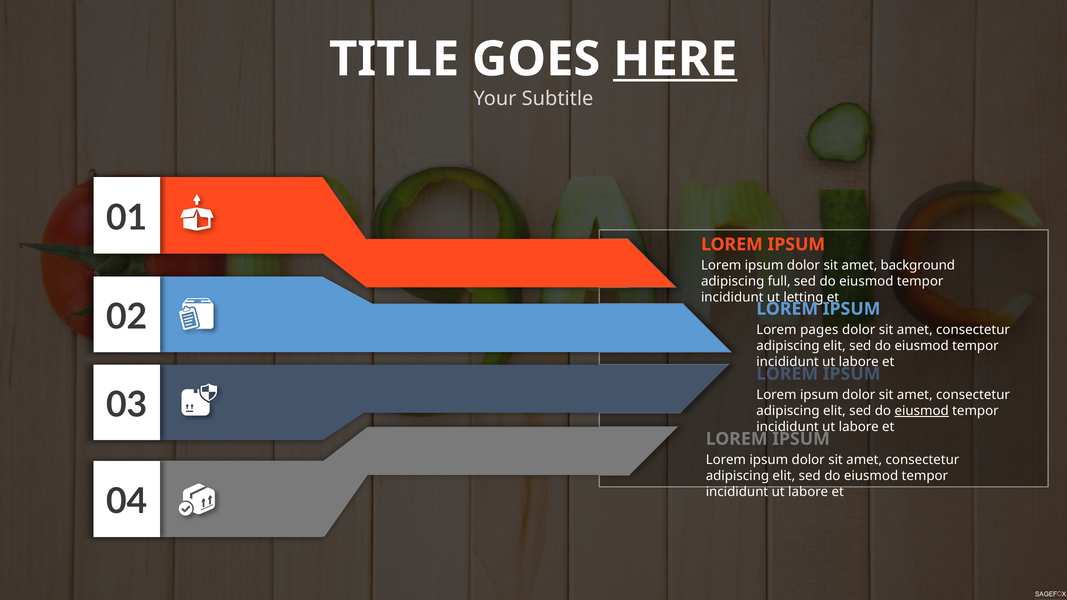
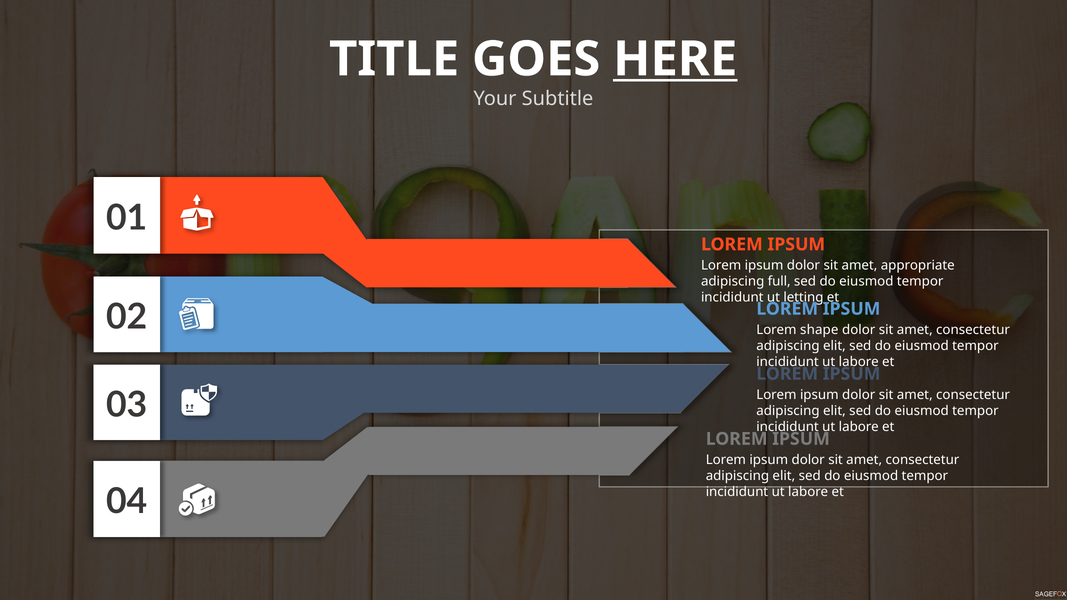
background: background -> appropriate
pages: pages -> shape
eiusmod at (922, 411) underline: present -> none
